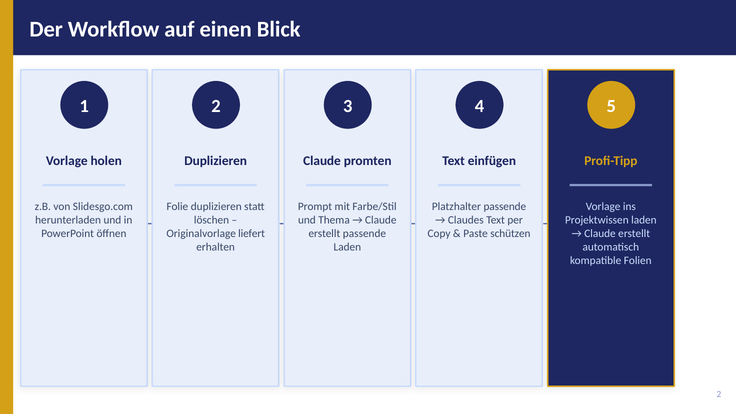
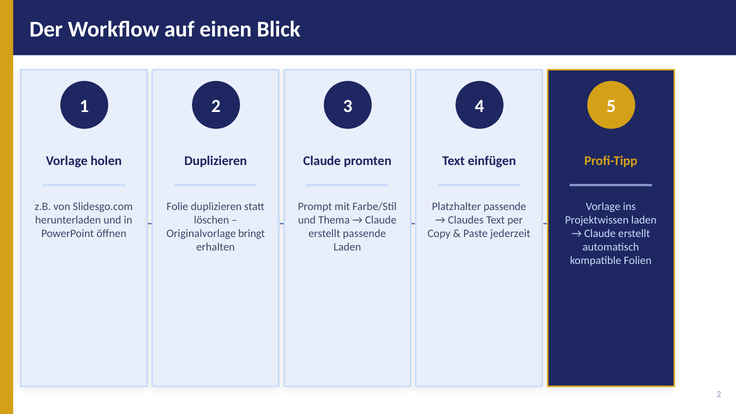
liefert: liefert -> bringt
schützen: schützen -> jederzeit
